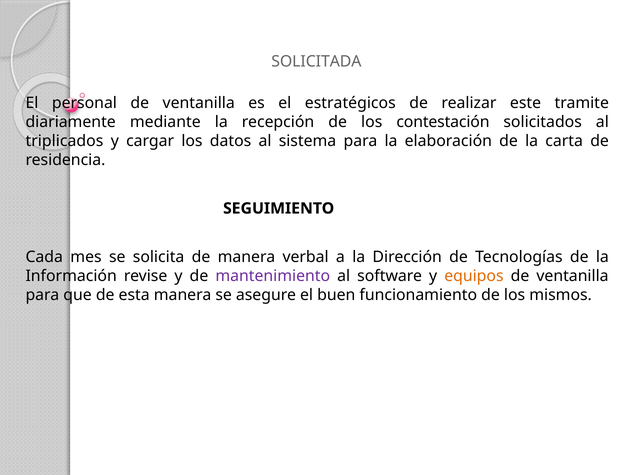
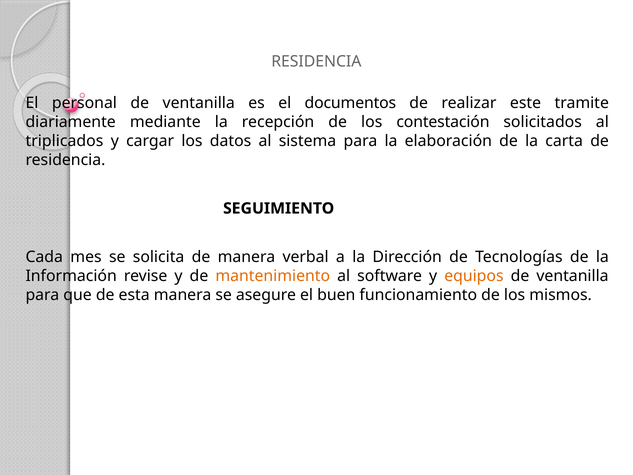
SOLICITADA at (316, 61): SOLICITADA -> RESIDENCIA
estratégicos: estratégicos -> documentos
mantenimiento colour: purple -> orange
